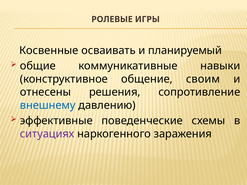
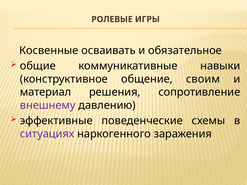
планируемый: планируемый -> обязательное
отнесены: отнесены -> материал
внешнему colour: blue -> purple
